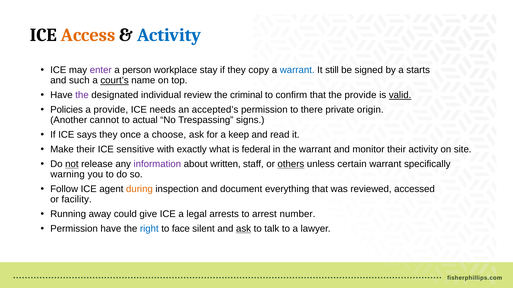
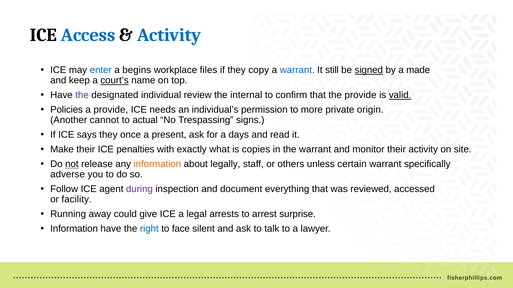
Access colour: orange -> blue
enter colour: purple -> blue
person: person -> begins
stay: stay -> files
signed underline: none -> present
starts: starts -> made
such: such -> keep
criminal: criminal -> internal
accepted’s: accepted’s -> individual’s
there: there -> more
choose: choose -> present
keep: keep -> days
sensitive: sensitive -> penalties
federal: federal -> copies
information at (157, 164) colour: purple -> orange
written: written -> legally
others underline: present -> none
warning: warning -> adverse
during colour: orange -> purple
number: number -> surprise
Permission at (74, 229): Permission -> Information
ask at (244, 229) underline: present -> none
